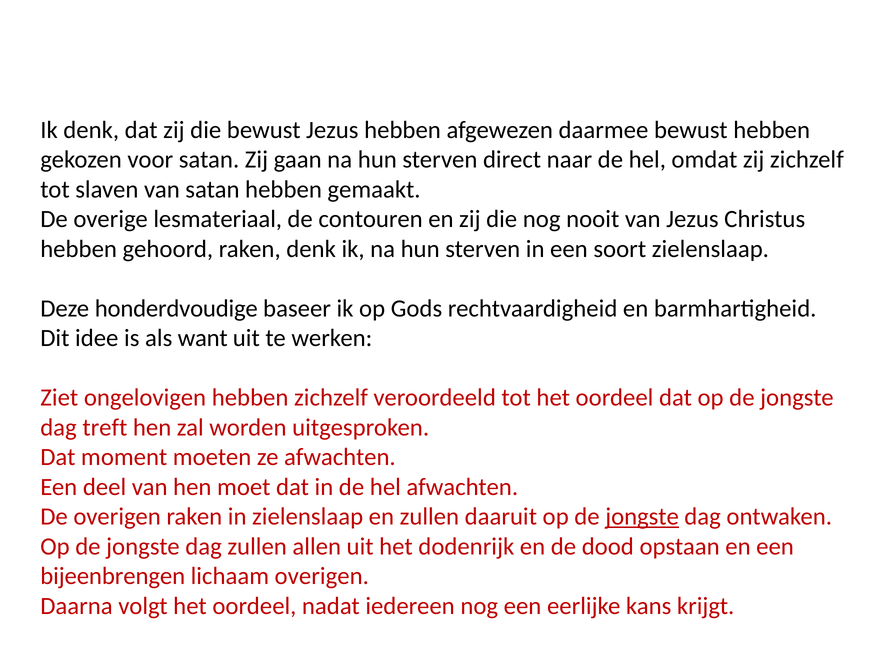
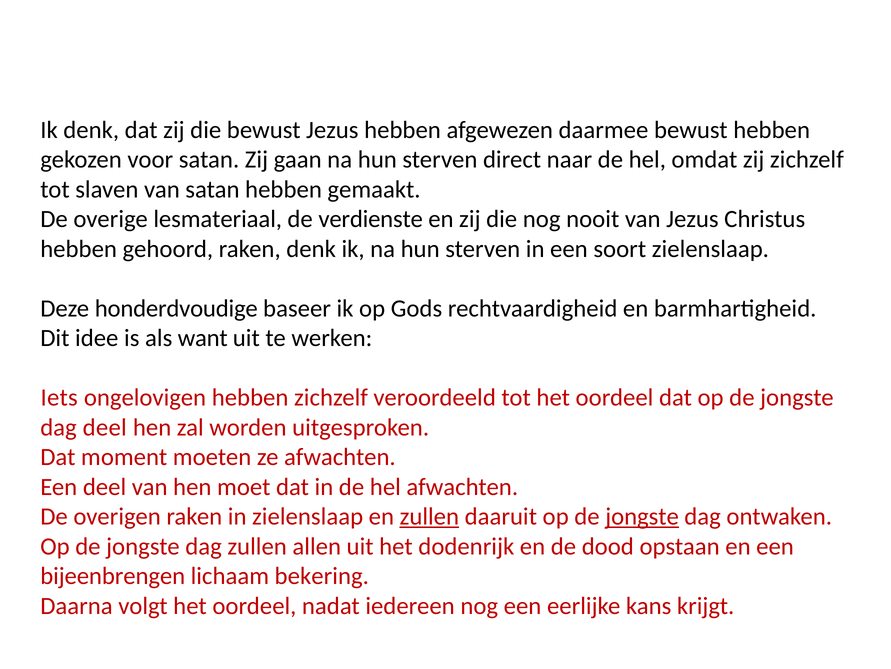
contouren: contouren -> verdienste
Ziet: Ziet -> Iets
dag treft: treft -> deel
zullen at (429, 516) underline: none -> present
lichaam overigen: overigen -> bekering
